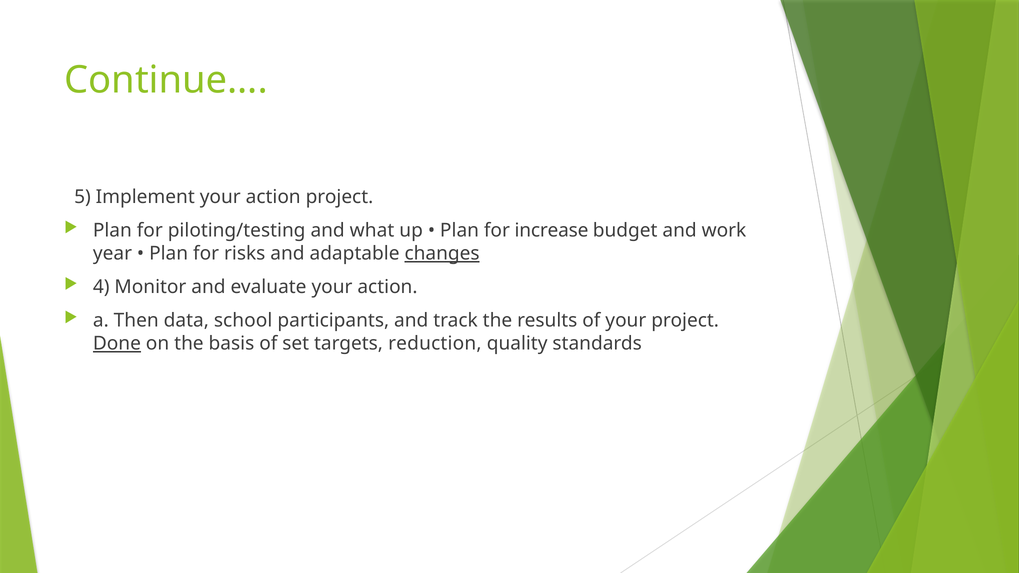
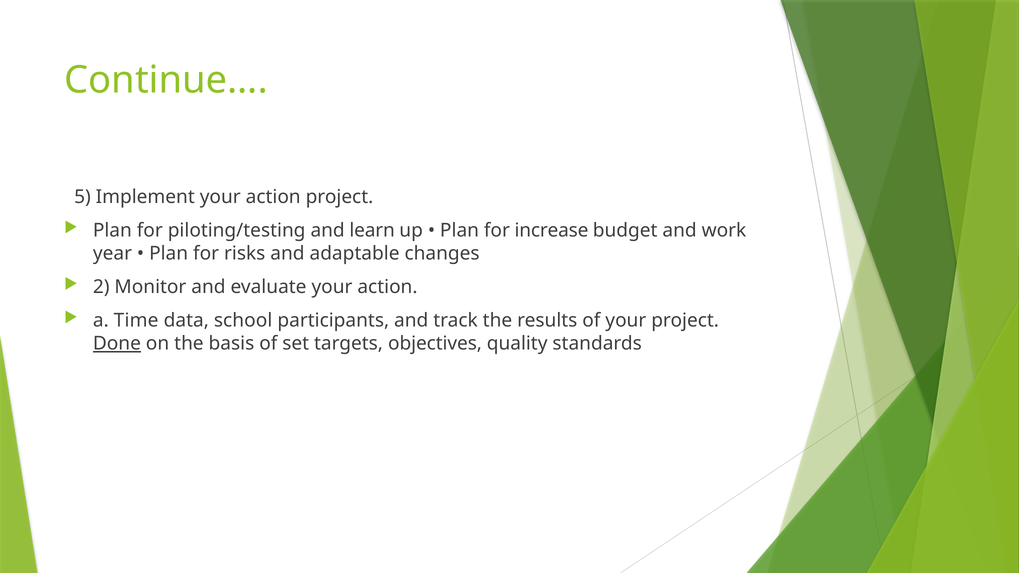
what: what -> learn
changes underline: present -> none
4: 4 -> 2
Then: Then -> Time
reduction: reduction -> objectives
